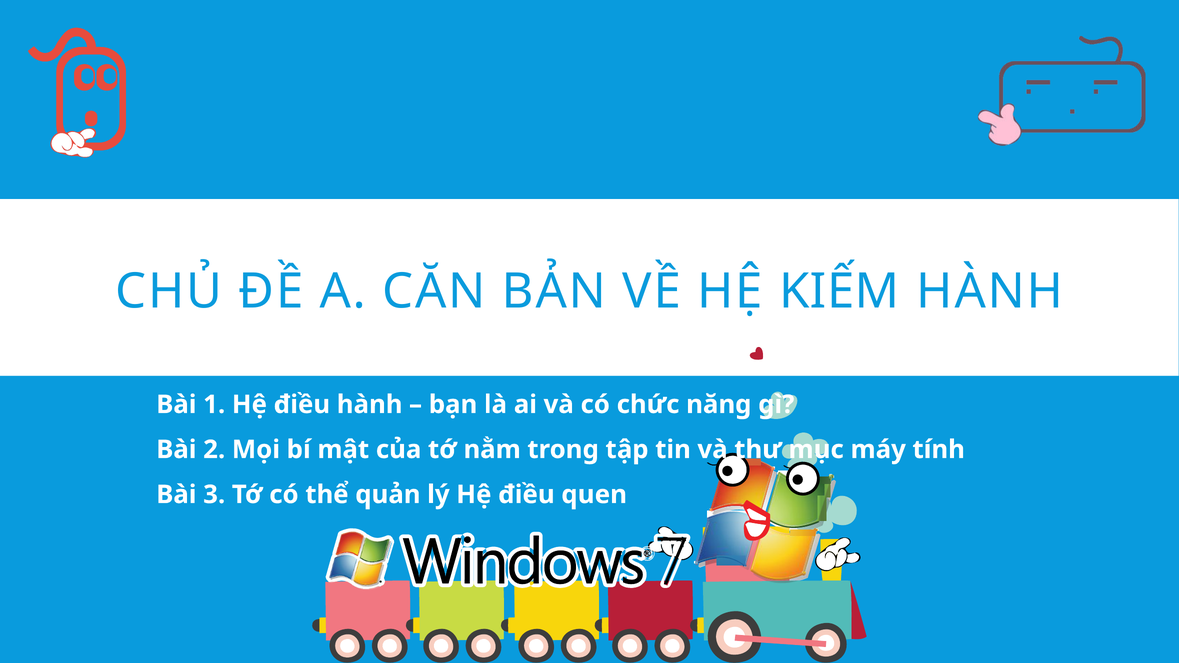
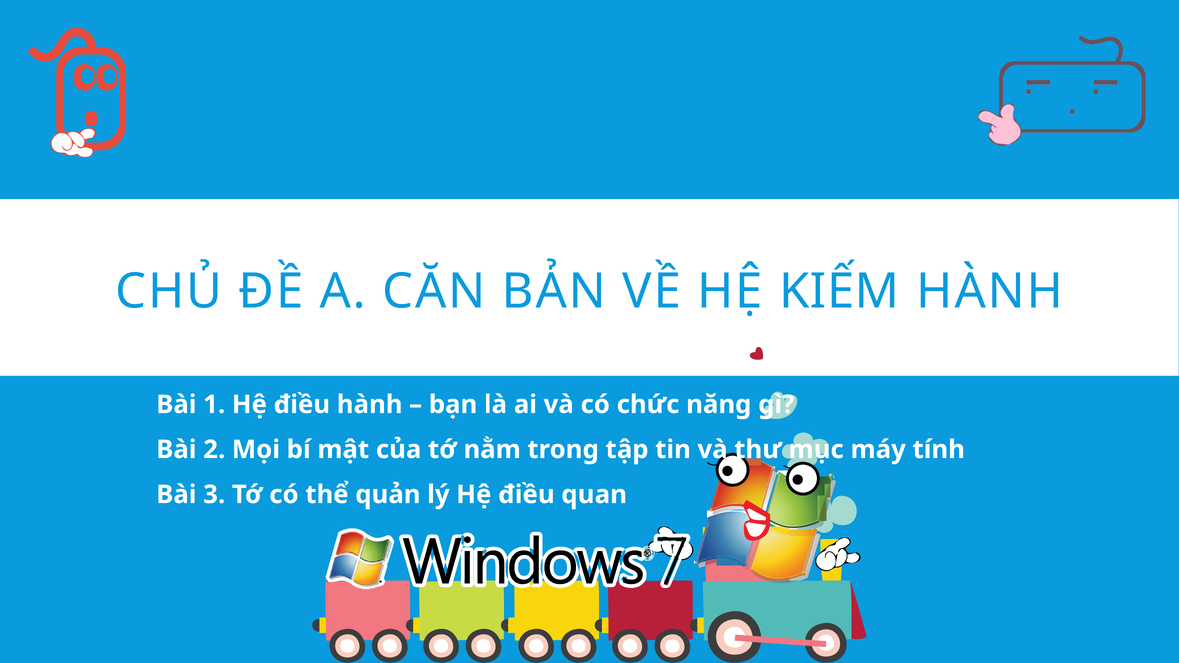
quen: quen -> quan
